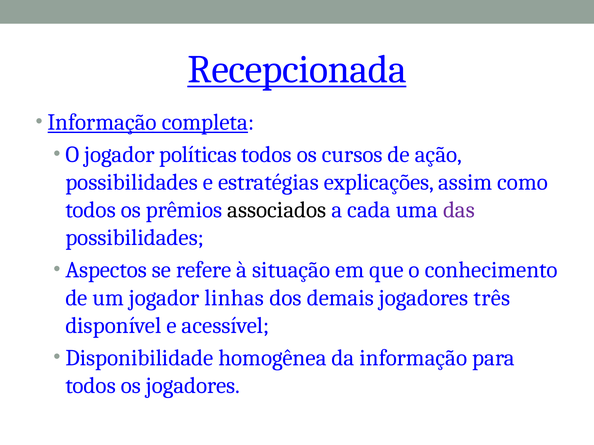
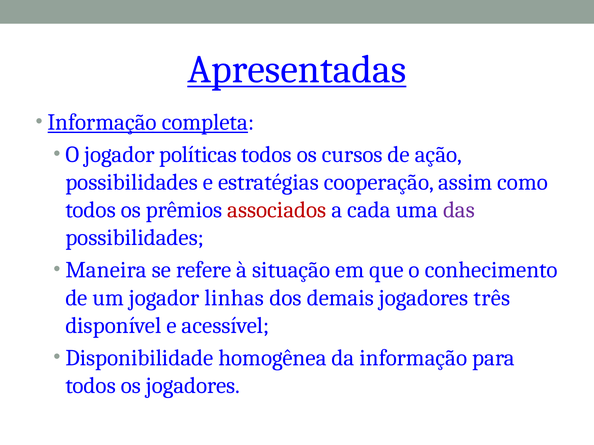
Recepcionada: Recepcionada -> Apresentadas
explicações: explicações -> cooperação
associados colour: black -> red
Aspectos: Aspectos -> Maneira
